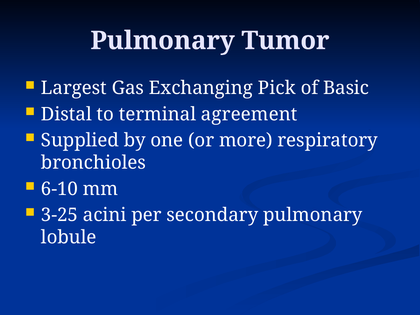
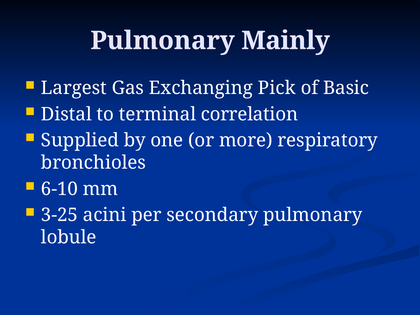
Tumor: Tumor -> Mainly
agreement: agreement -> correlation
